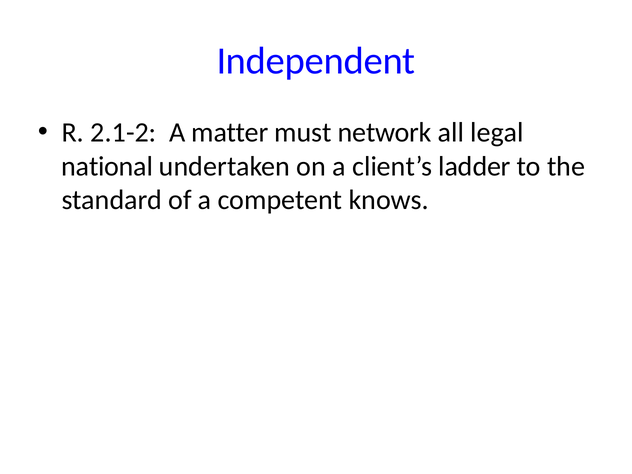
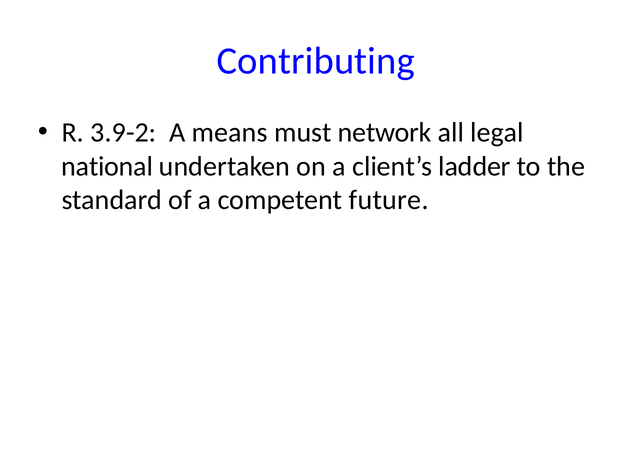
Independent: Independent -> Contributing
2.1-2: 2.1-2 -> 3.9-2
matter: matter -> means
knows: knows -> future
